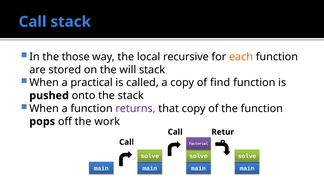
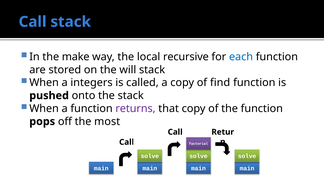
those: those -> make
each colour: orange -> blue
practical: practical -> integers
work: work -> most
